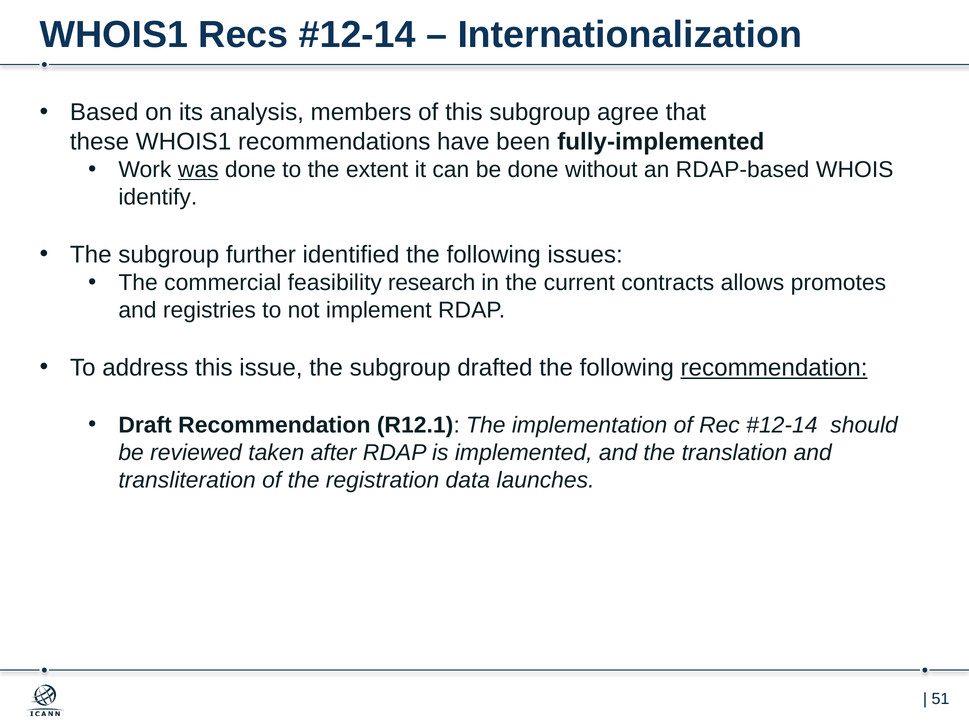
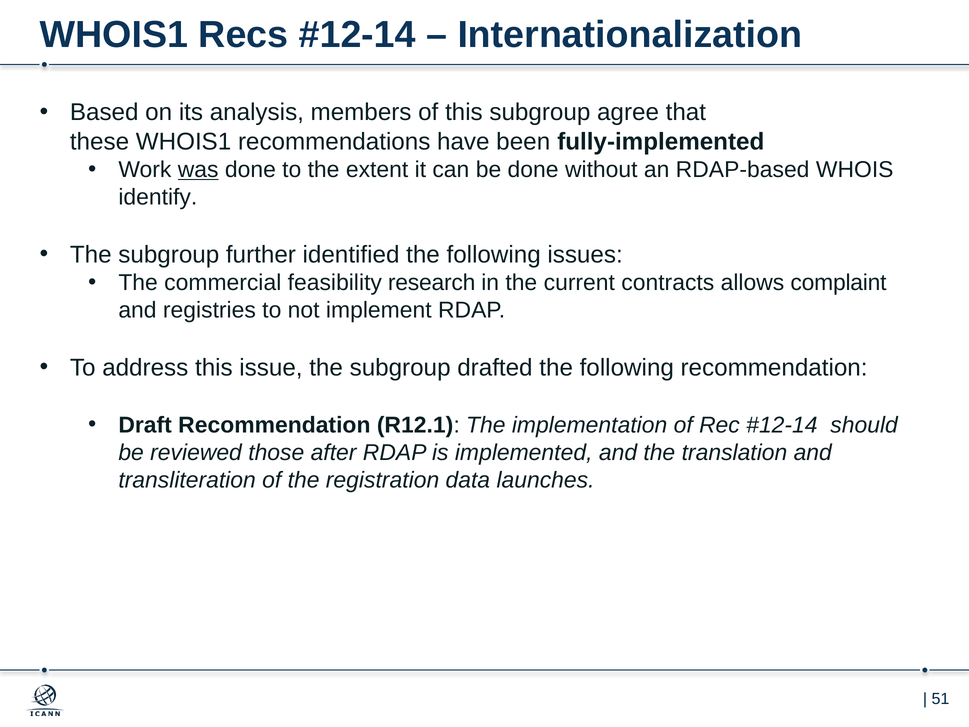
promotes: promotes -> complaint
recommendation at (774, 368) underline: present -> none
taken: taken -> those
